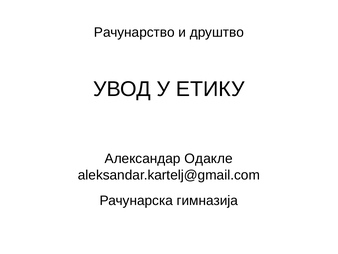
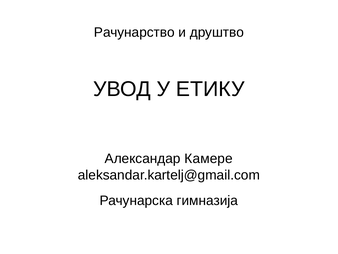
Одакле: Одакле -> Камере
